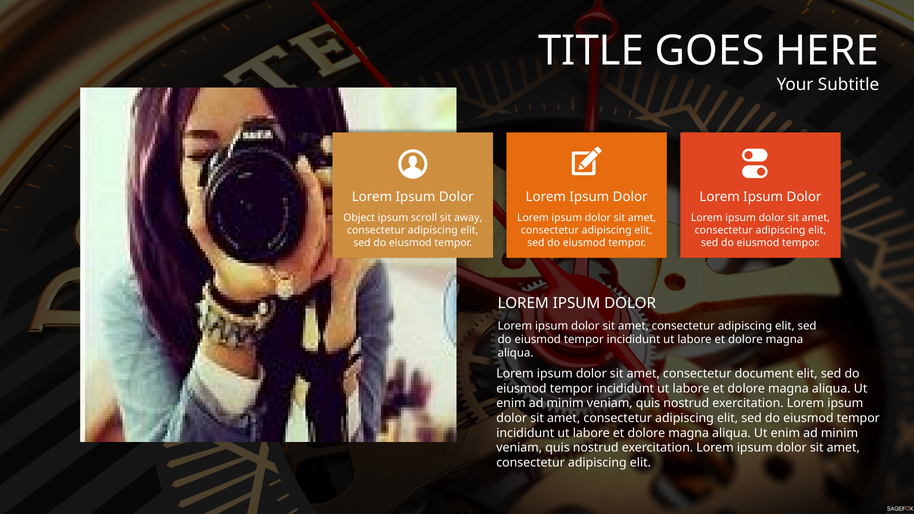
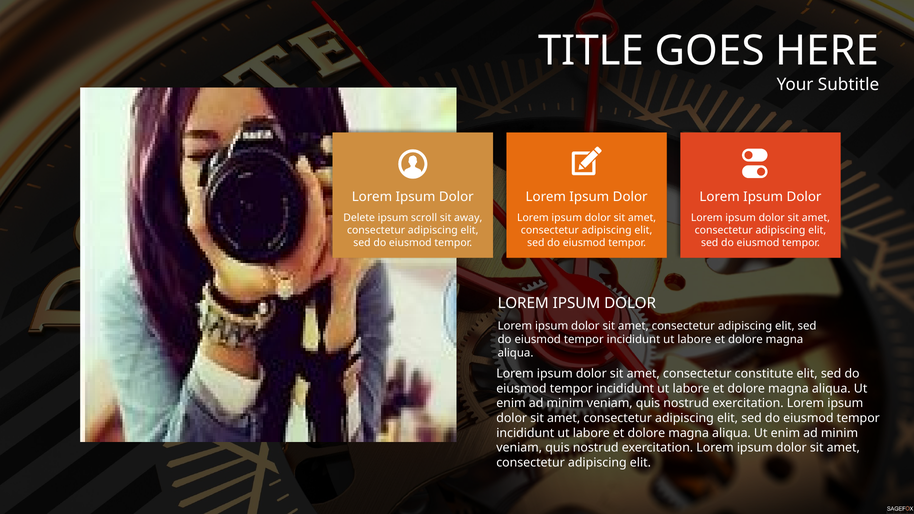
Object: Object -> Delete
document: document -> constitute
